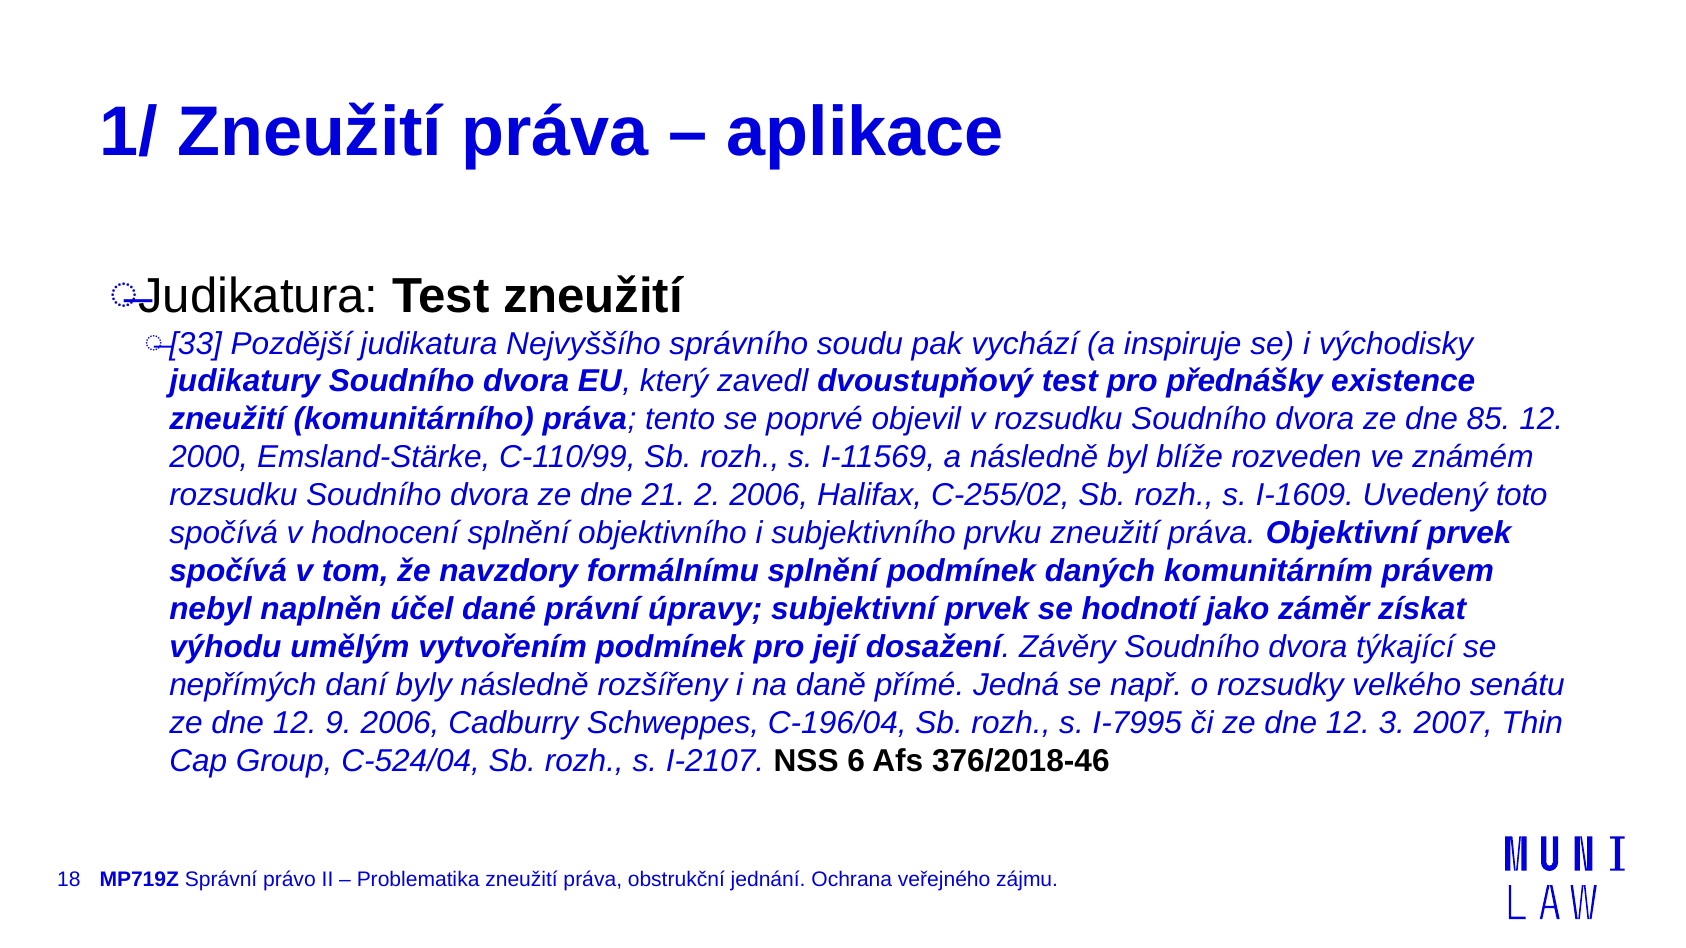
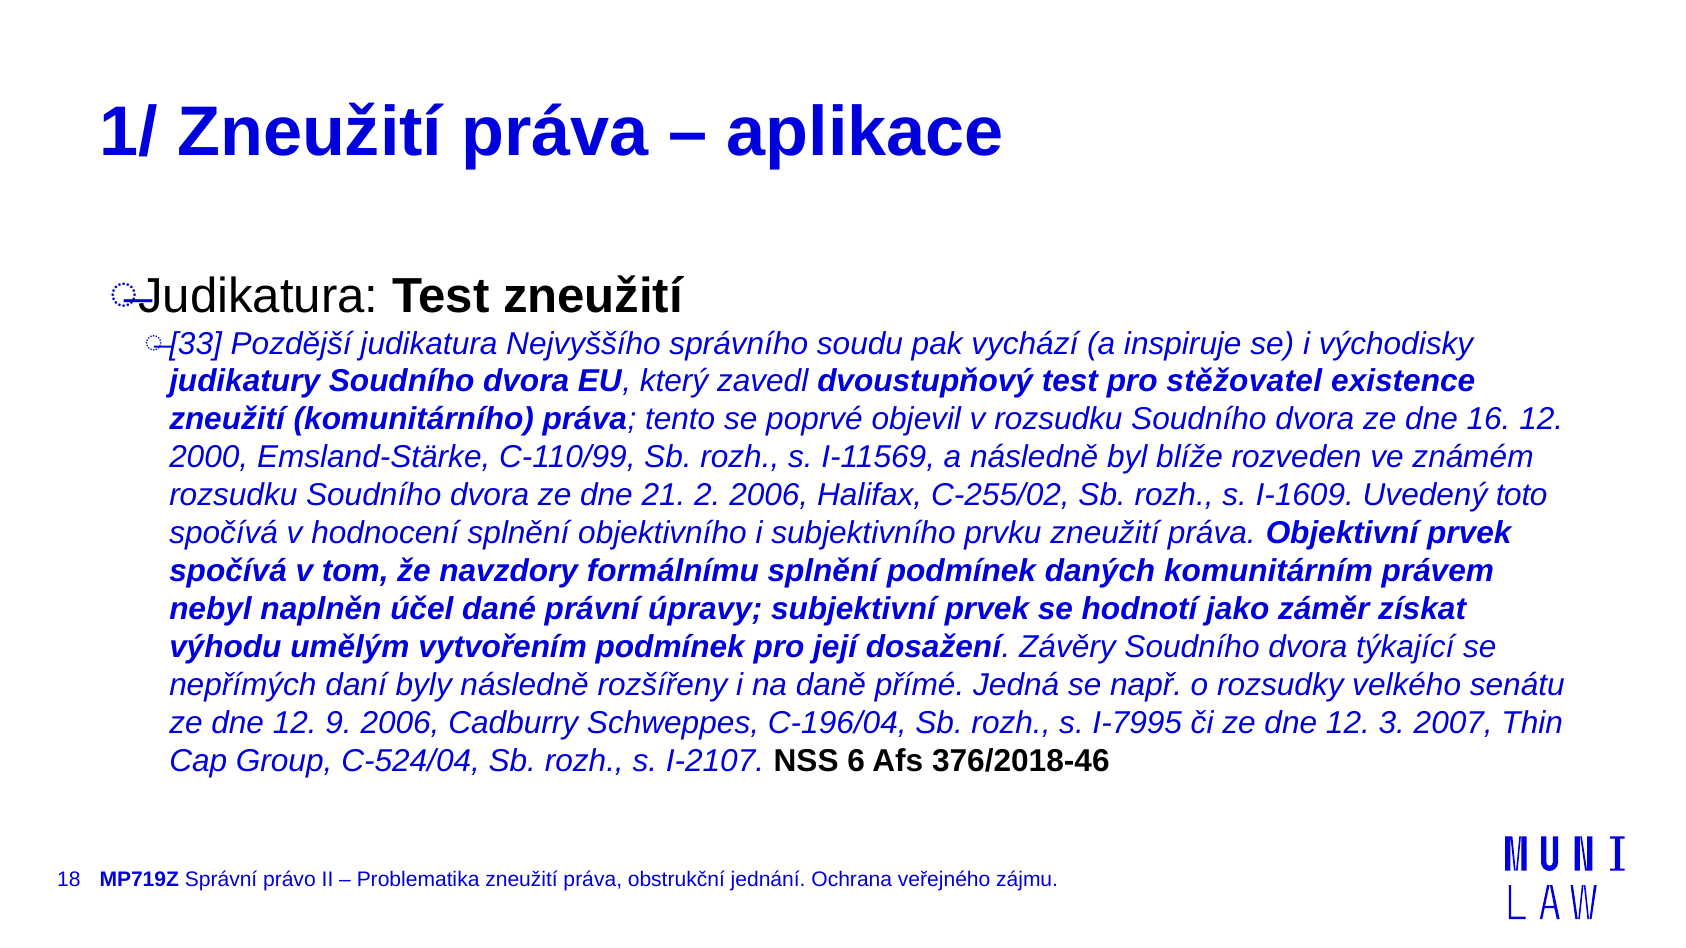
přednášky: přednášky -> stěžovatel
85: 85 -> 16
